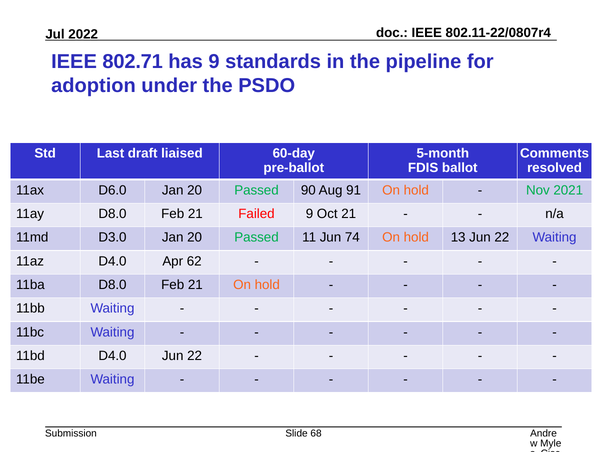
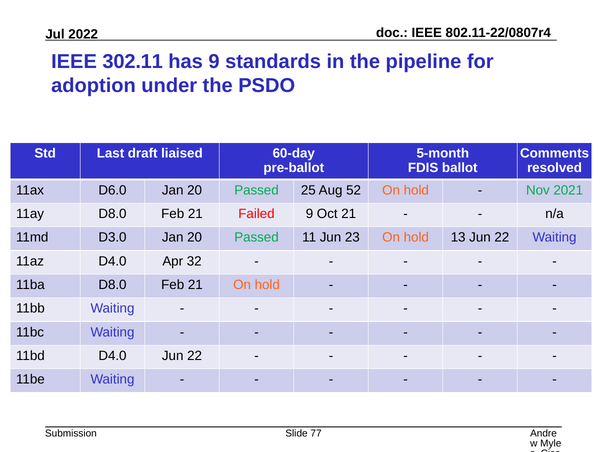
802.71: 802.71 -> 302.11
90: 90 -> 25
91: 91 -> 52
74: 74 -> 23
62: 62 -> 32
68: 68 -> 77
